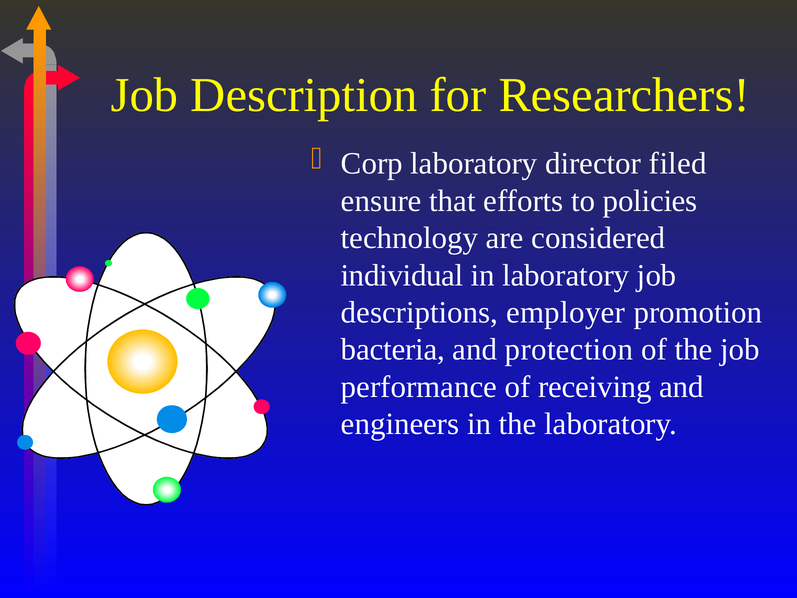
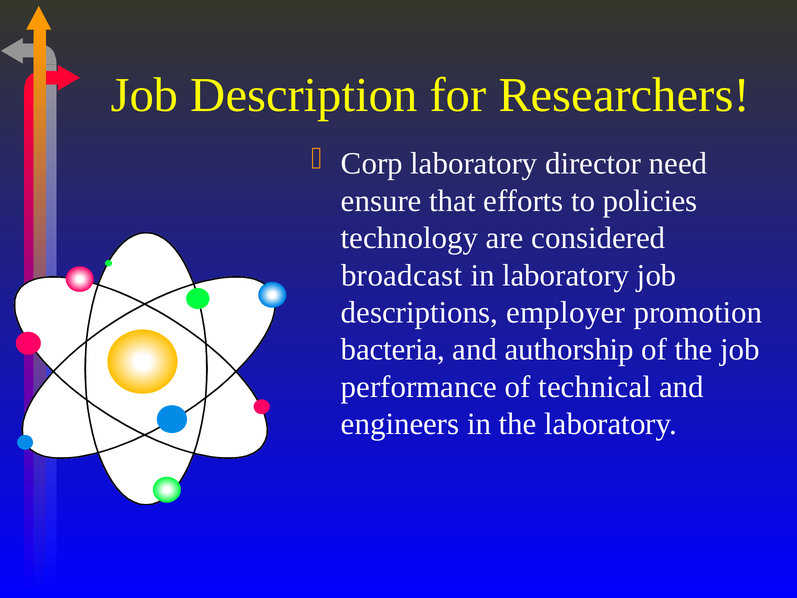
filed: filed -> need
individual: individual -> broadcast
protection: protection -> authorship
receiving: receiving -> technical
